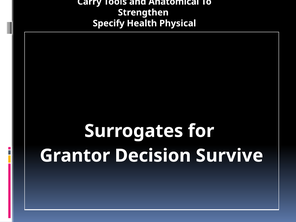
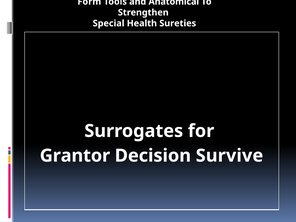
Carry: Carry -> Form
Specify: Specify -> Special
Physical: Physical -> Sureties
